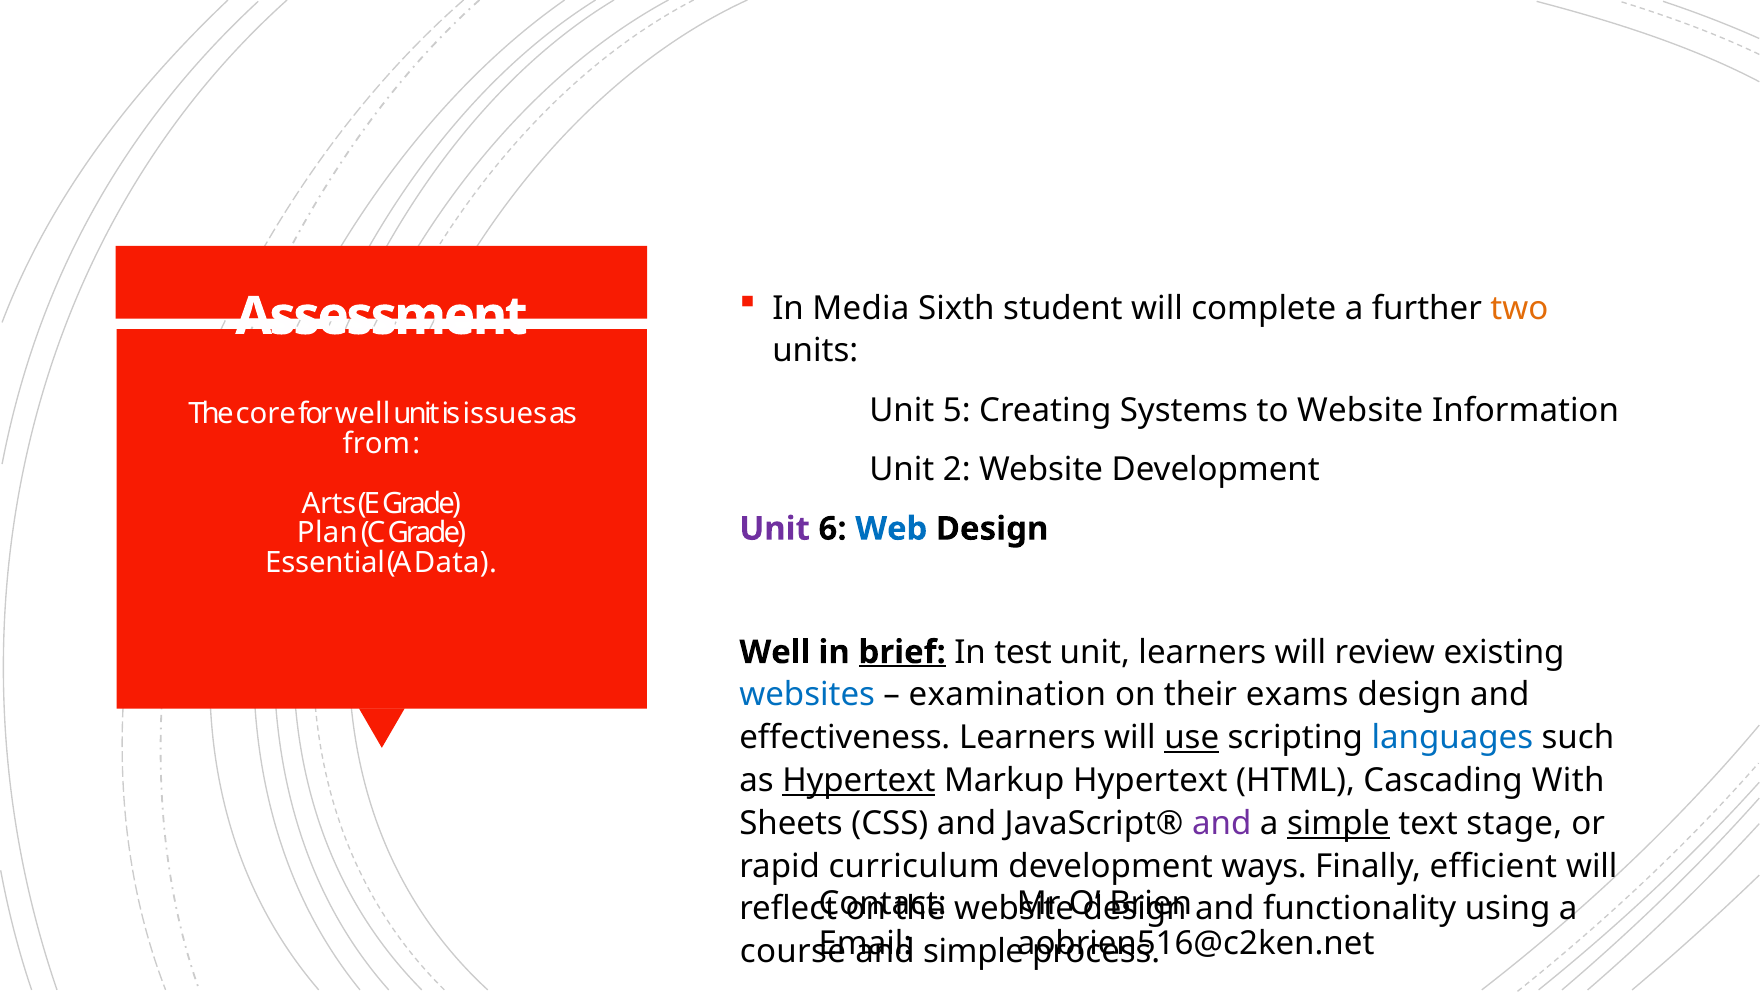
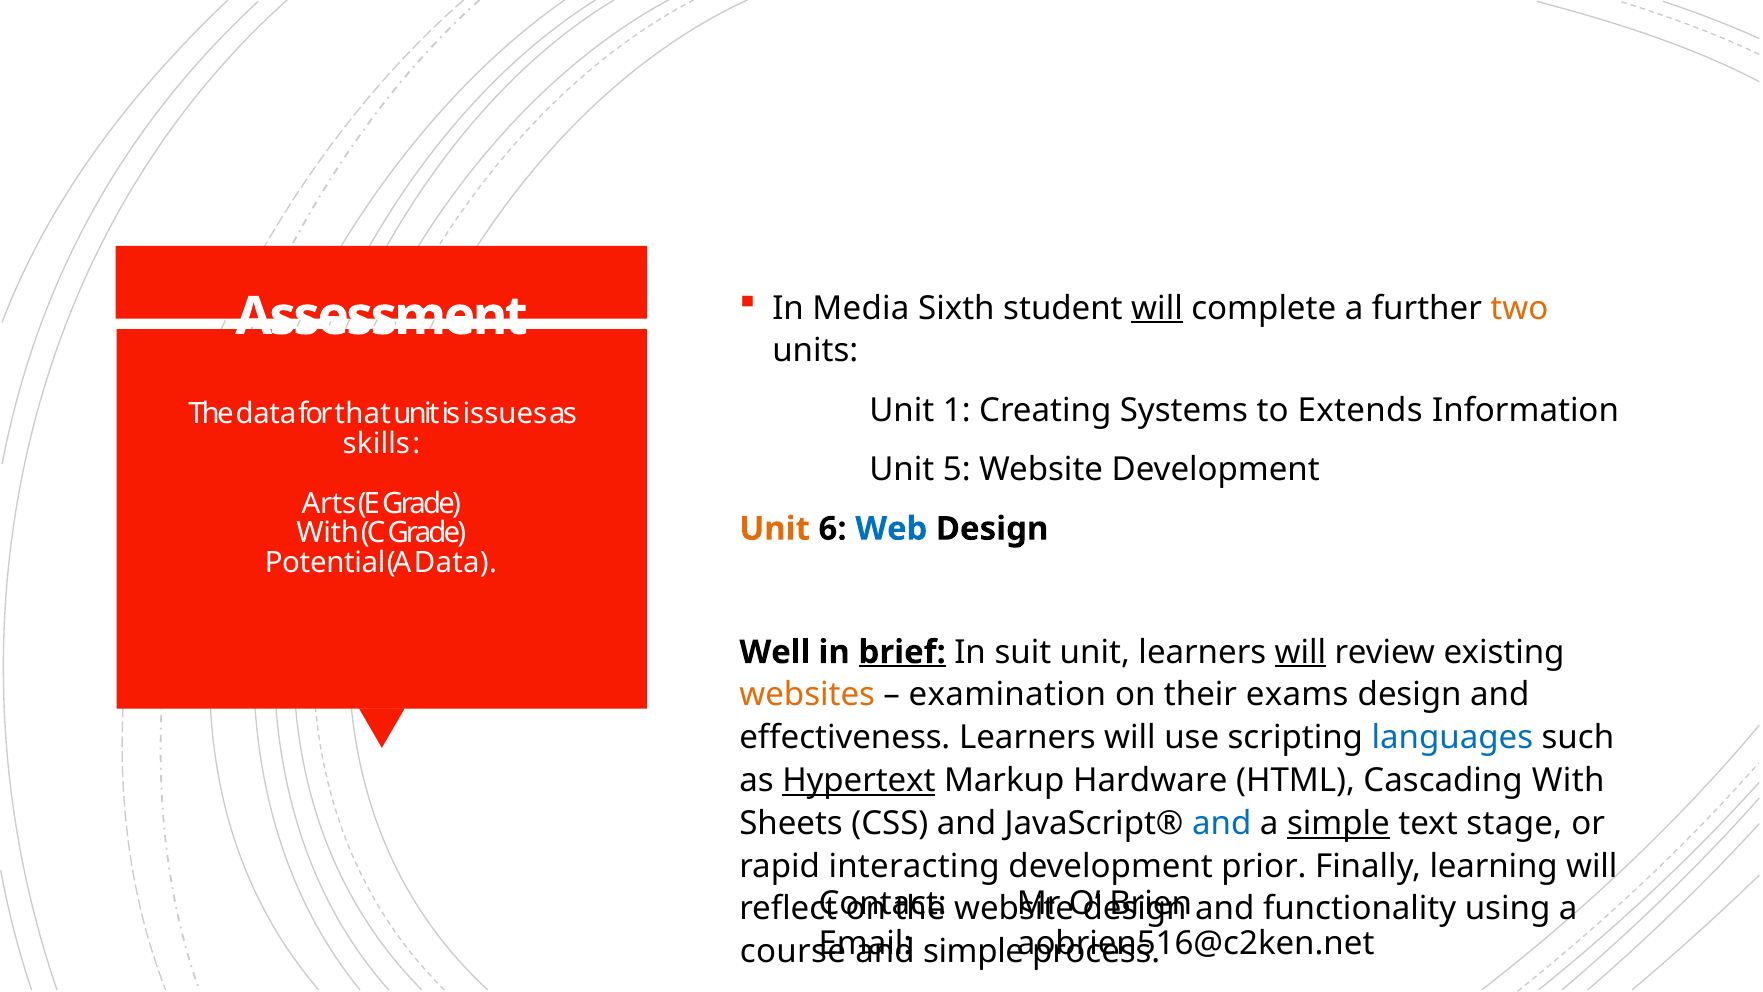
will at (1157, 308) underline: none -> present
5: 5 -> 1
to Website: Website -> Extends
The core: core -> data
for well: well -> that
from: from -> skills
2: 2 -> 5
Unit at (775, 529) colour: purple -> orange
Plan at (327, 533): Plan -> With
Essential: Essential -> Potential
test: test -> suit
will at (1300, 652) underline: none -> present
websites colour: blue -> orange
use underline: present -> none
Markup Hypertext: Hypertext -> Hardware
and at (1222, 823) colour: purple -> blue
curriculum: curriculum -> interacting
ways: ways -> prior
efficient: efficient -> learning
